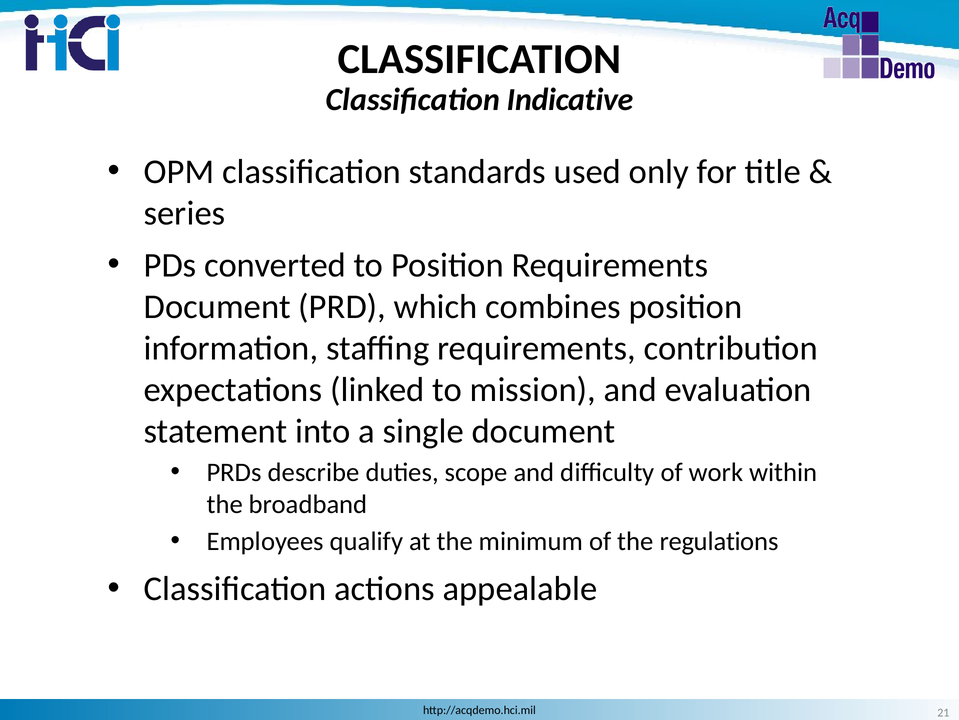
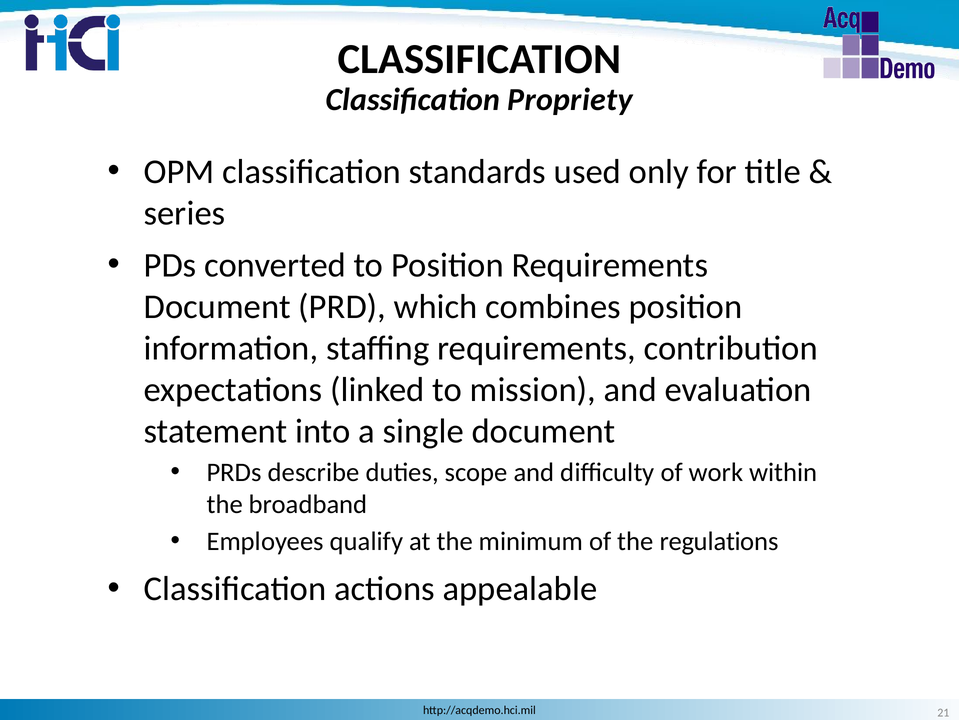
Indicative: Indicative -> Propriety
